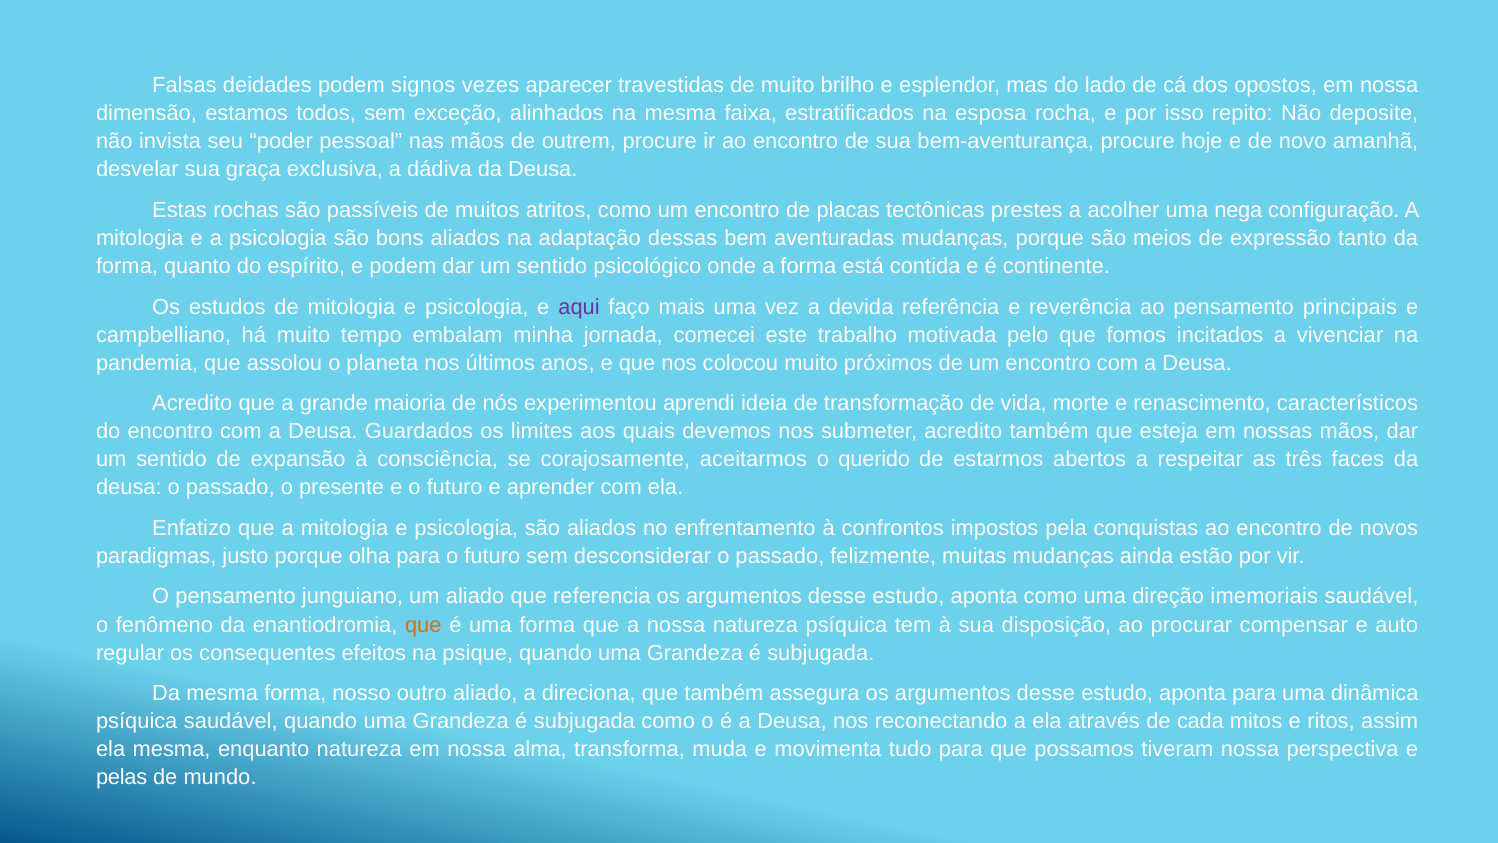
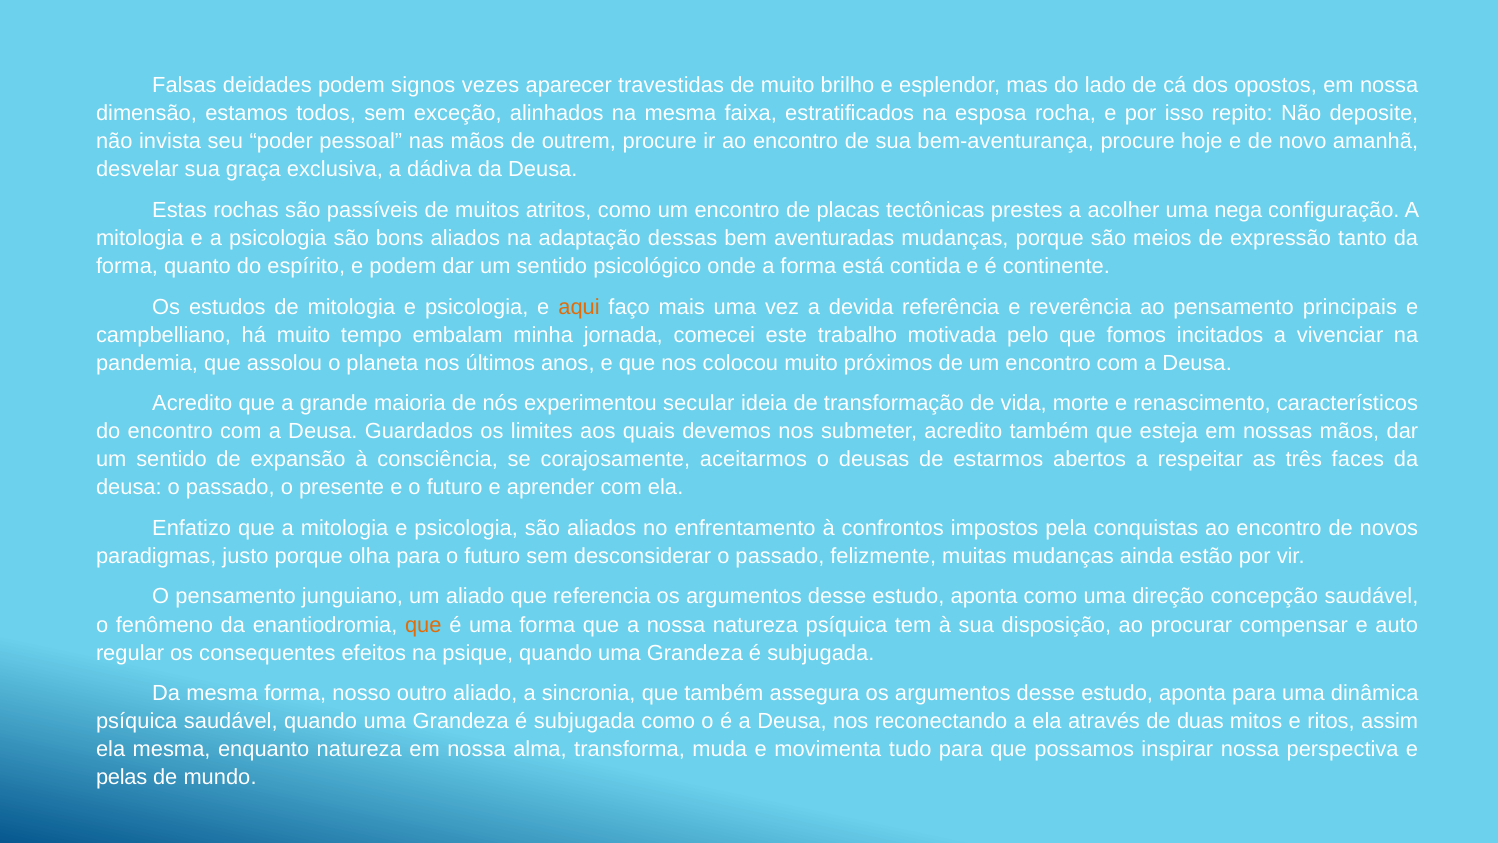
aqui colour: purple -> orange
aprendi: aprendi -> secular
querido: querido -> deusas
imemoriais: imemoriais -> concepção
direciona: direciona -> sincronia
cada: cada -> duas
tiveram: tiveram -> inspirar
